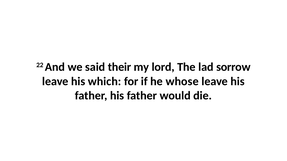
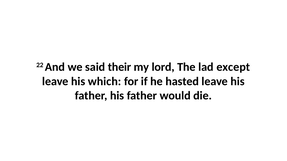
sorrow: sorrow -> except
whose: whose -> hasted
